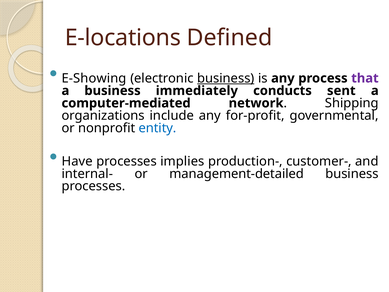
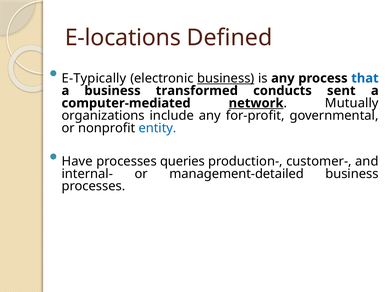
E-Showing: E-Showing -> E-Typically
that colour: purple -> blue
immediately: immediately -> transformed
network underline: none -> present
Shipping: Shipping -> Mutually
implies: implies -> queries
